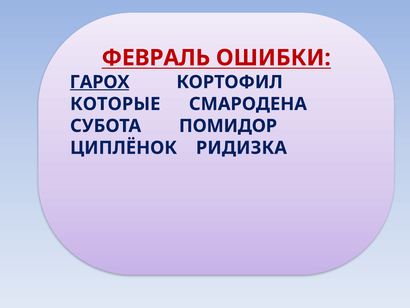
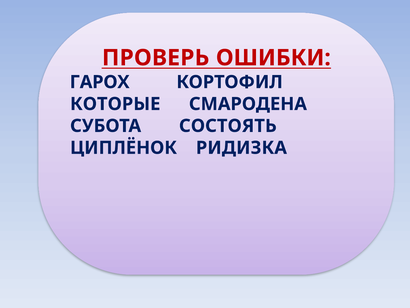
ФЕВРАЛЬ: ФЕВРАЛЬ -> ПРОВЕРЬ
ГАРОХ underline: present -> none
ПОМИДОР: ПОМИДОР -> СОСТОЯТЬ
